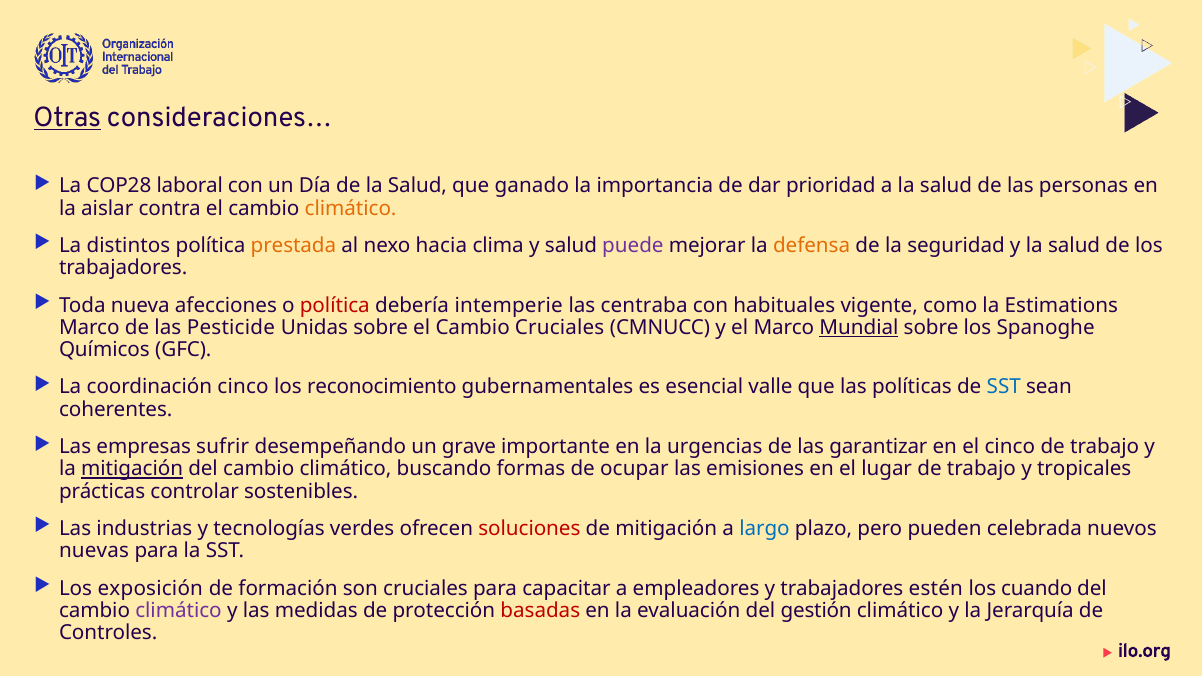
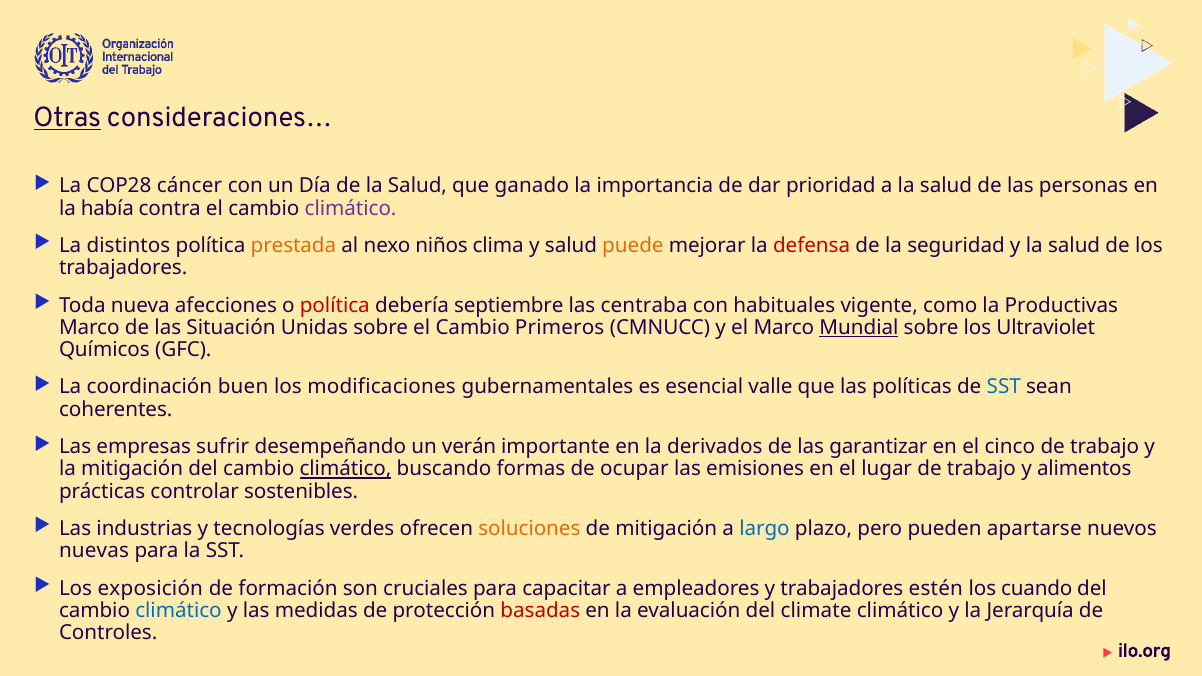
laboral: laboral -> cáncer
aislar: aislar -> había
climático at (351, 208) colour: orange -> purple
hacia: hacia -> niños
puede colour: purple -> orange
defensa colour: orange -> red
intemperie: intemperie -> septiembre
Estimations: Estimations -> Productivas
Pesticide: Pesticide -> Situación
Cambio Cruciales: Cruciales -> Primeros
Spanoghe: Spanoghe -> Ultraviolet
coordinación cinco: cinco -> buen
reconocimiento: reconocimiento -> modificaciones
grave: grave -> verán
urgencias: urgencias -> derivados
mitigación at (132, 469) underline: present -> none
climático at (346, 469) underline: none -> present
tropicales: tropicales -> alimentos
soluciones colour: red -> orange
celebrada: celebrada -> apartarse
climático at (179, 611) colour: purple -> blue
gestión: gestión -> climate
